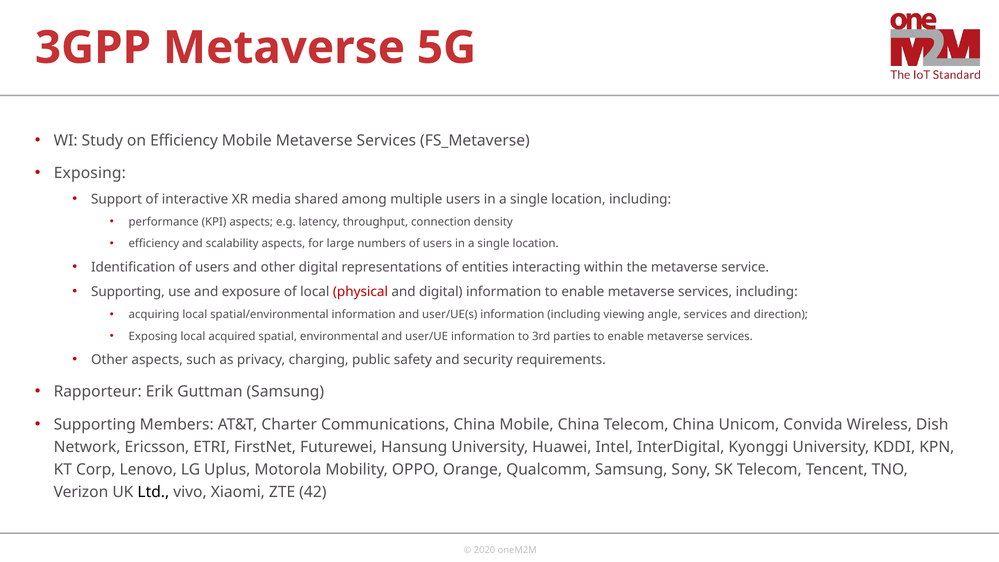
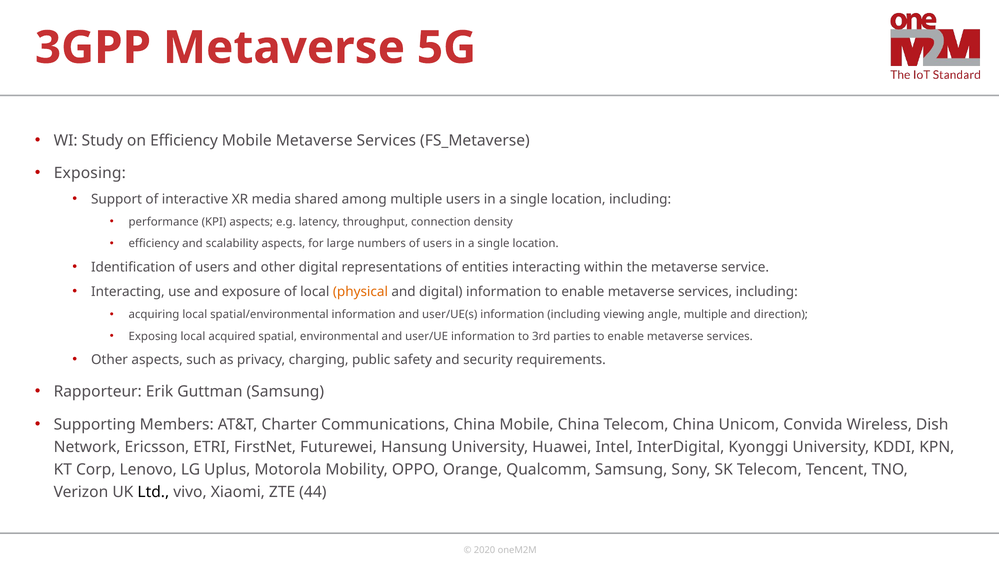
Supporting at (128, 292): Supporting -> Interacting
physical colour: red -> orange
angle services: services -> multiple
42: 42 -> 44
